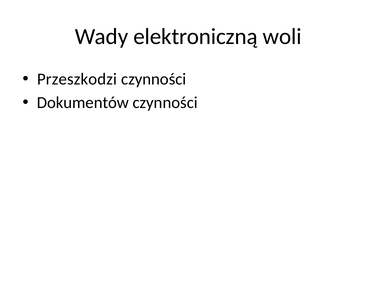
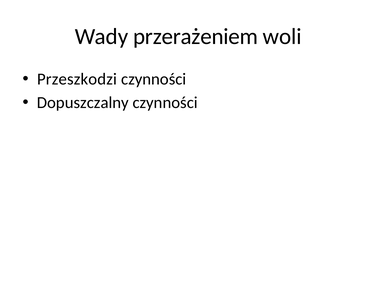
elektroniczną: elektroniczną -> przerażeniem
Dokumentów: Dokumentów -> Dopuszczalny
